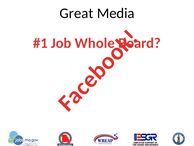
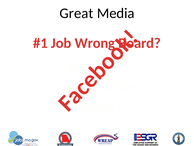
Whole: Whole -> Wrong
